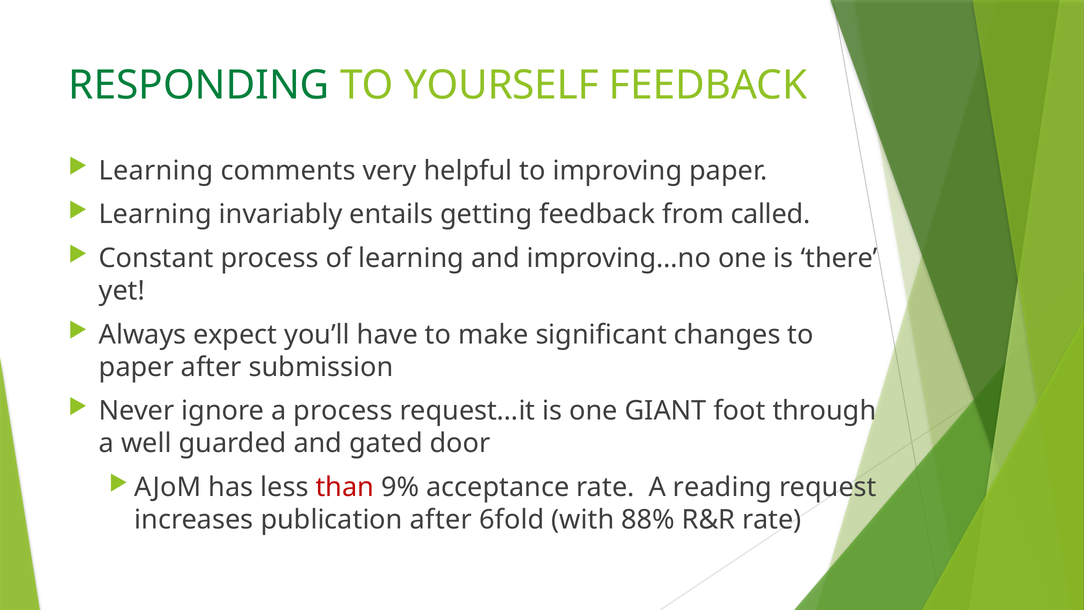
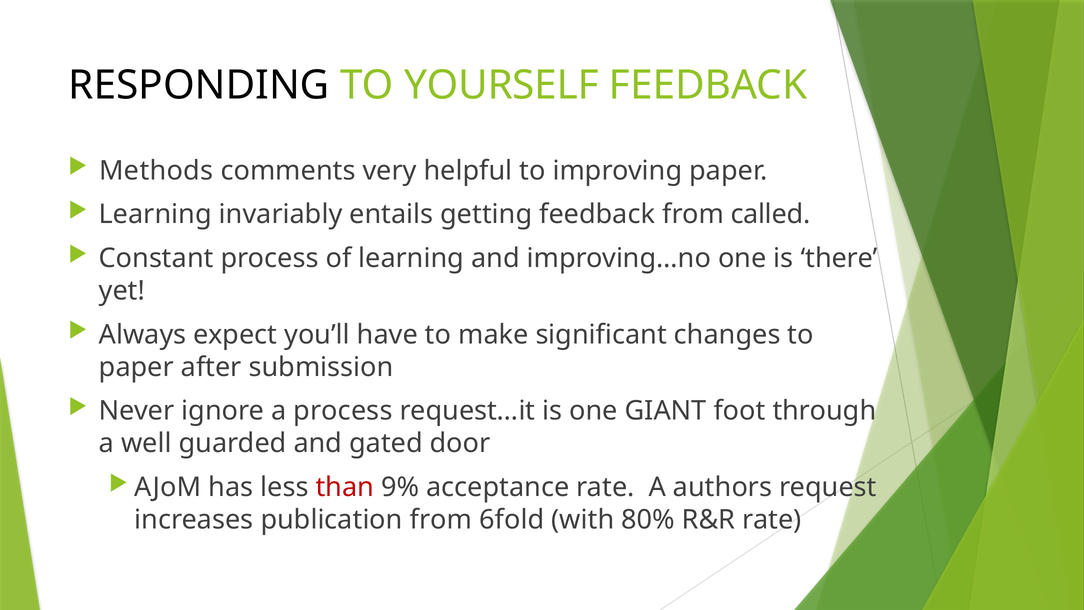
RESPONDING colour: green -> black
Learning at (156, 171): Learning -> Methods
reading: reading -> authors
publication after: after -> from
88%: 88% -> 80%
